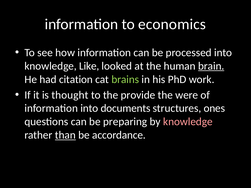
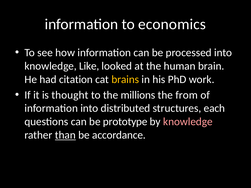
brain underline: present -> none
brains colour: light green -> yellow
provide: provide -> millions
were: were -> from
documents: documents -> distributed
ones: ones -> each
preparing: preparing -> prototype
